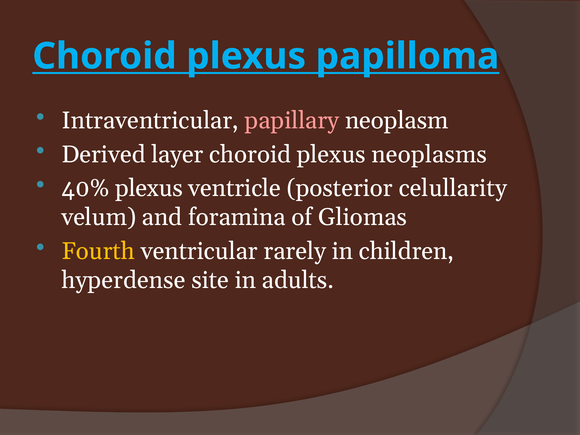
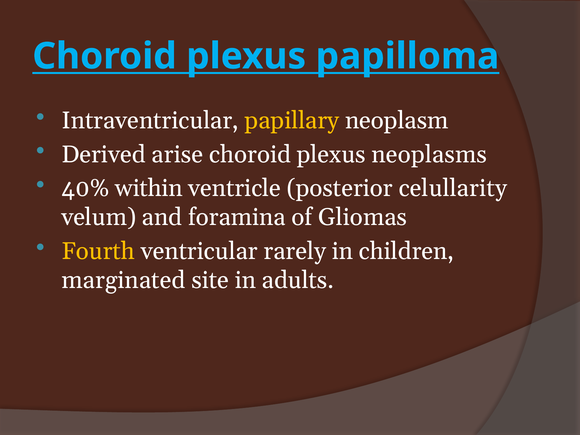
papillary colour: pink -> yellow
layer: layer -> arise
40% plexus: plexus -> within
hyperdense: hyperdense -> marginated
